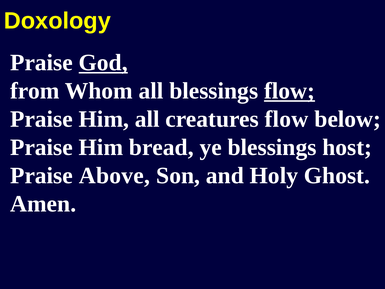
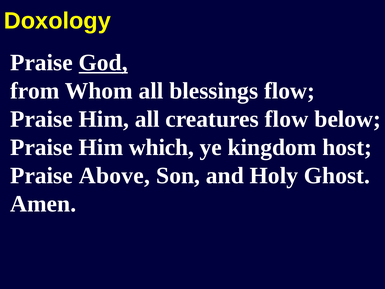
flow at (290, 91) underline: present -> none
bread: bread -> which
ye blessings: blessings -> kingdom
